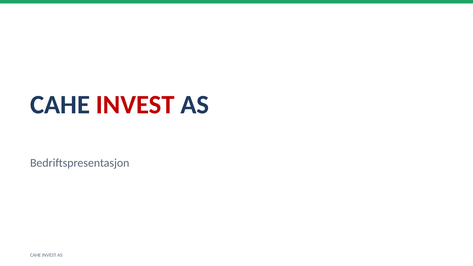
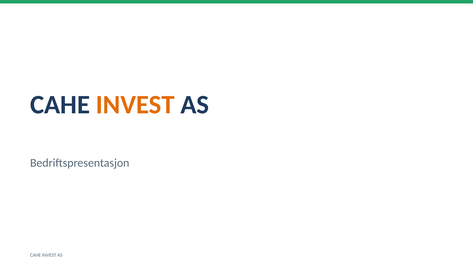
INVEST at (135, 105) colour: red -> orange
